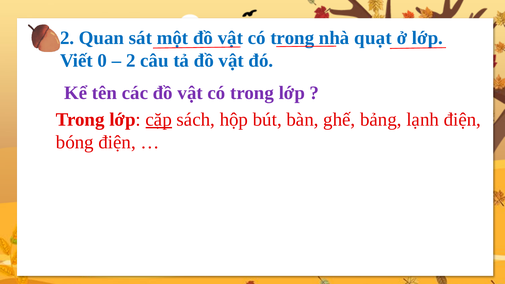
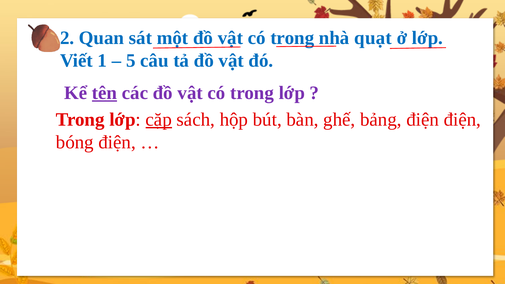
0: 0 -> 1
2 at (131, 61): 2 -> 5
tên underline: none -> present
bảng lạnh: lạnh -> điện
